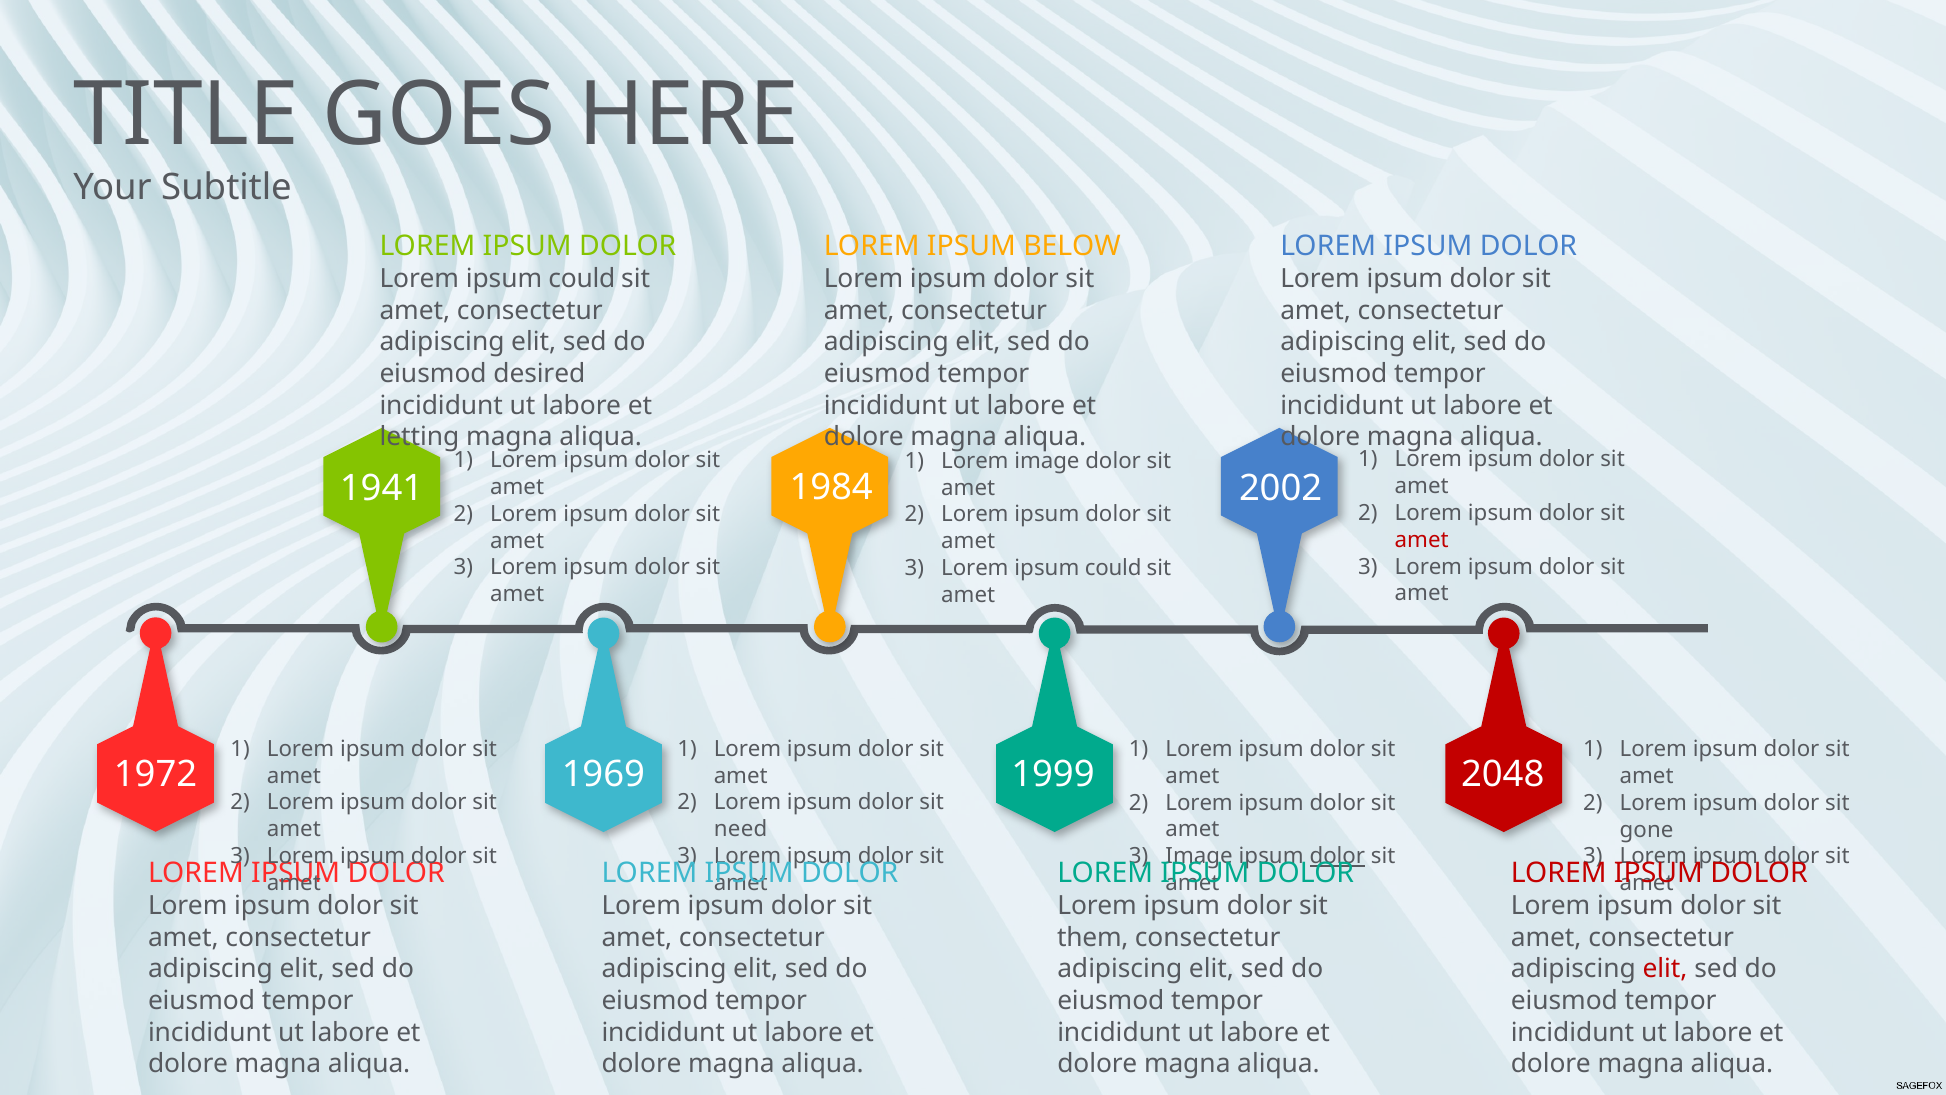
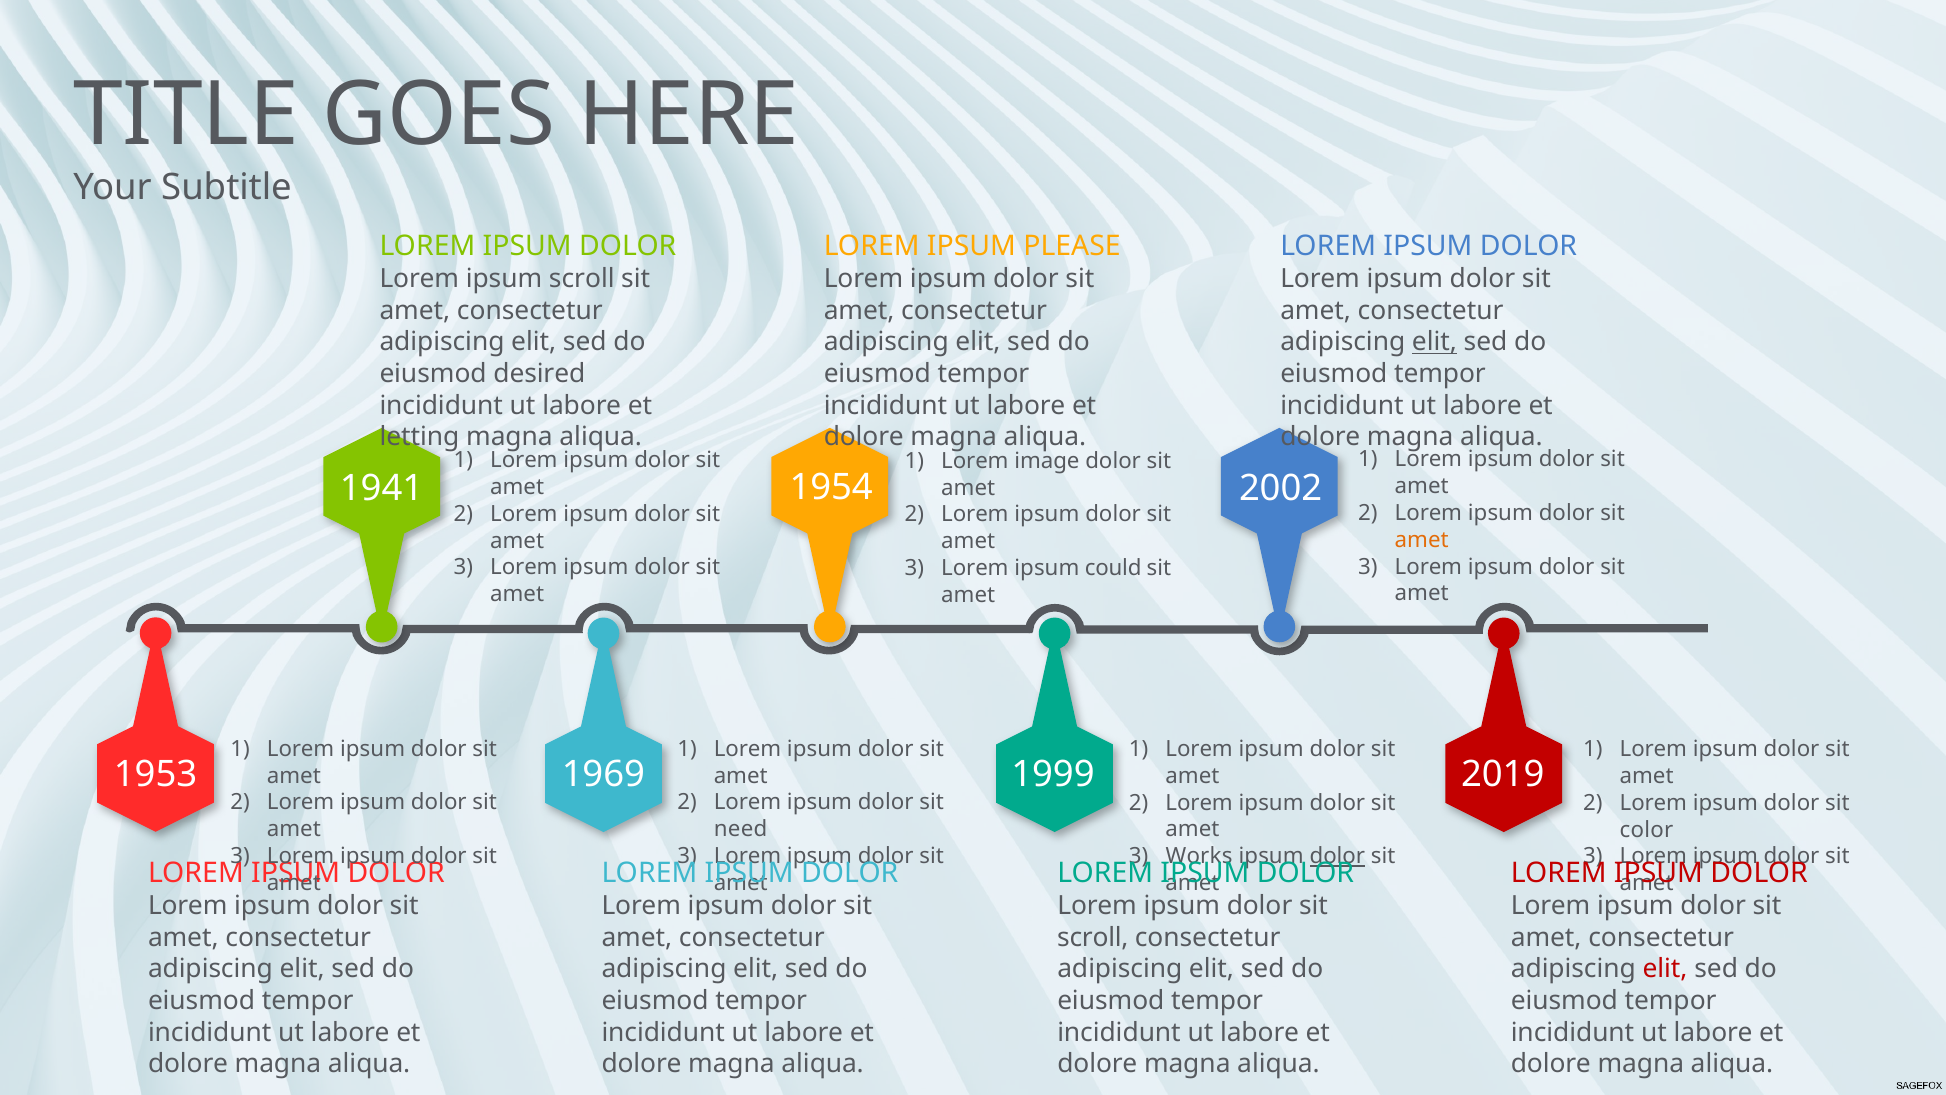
BELOW: BELOW -> PLEASE
could at (582, 279): could -> scroll
elit at (1434, 342) underline: none -> present
1984: 1984 -> 1954
amet at (1422, 540) colour: red -> orange
1972: 1972 -> 1953
2048: 2048 -> 2019
gone: gone -> color
Image at (1199, 856): Image -> Works
them at (1093, 937): them -> scroll
